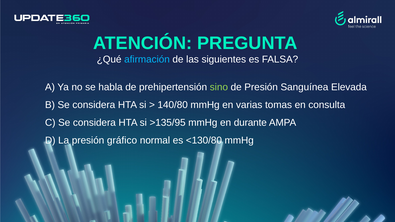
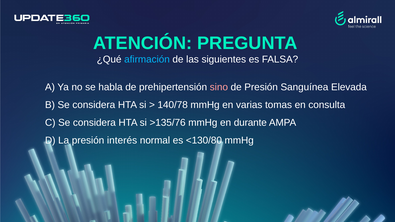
sino colour: light green -> pink
140/80: 140/80 -> 140/78
>135/95: >135/95 -> >135/76
gráfico: gráfico -> interés
